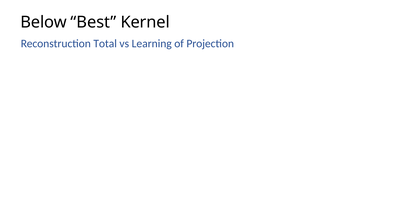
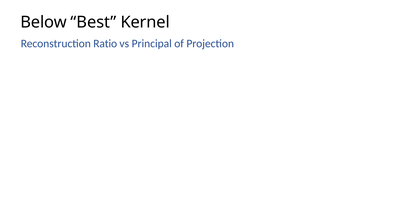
Total: Total -> Ratio
Learning: Learning -> Principal
